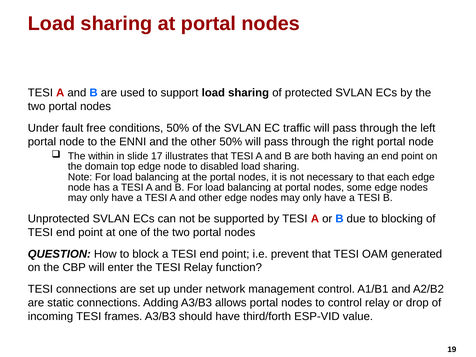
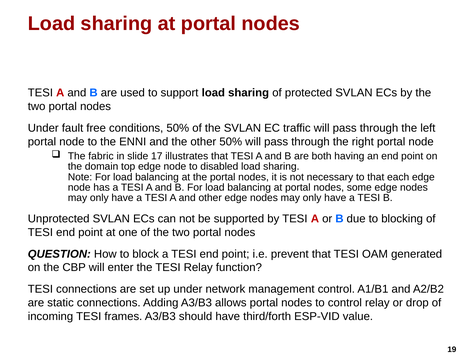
within: within -> fabric
